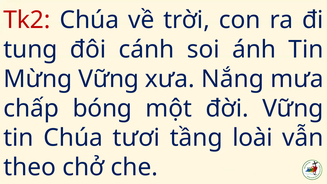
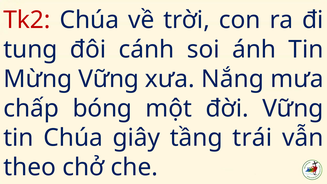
tươi: tươi -> giây
loài: loài -> trái
